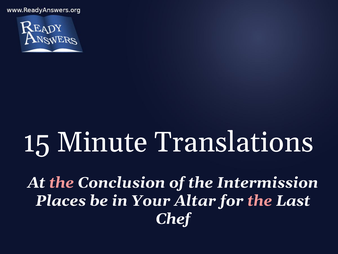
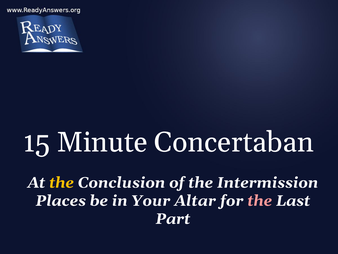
Translations: Translations -> Concertaban
the at (61, 182) colour: pink -> yellow
Chef: Chef -> Part
